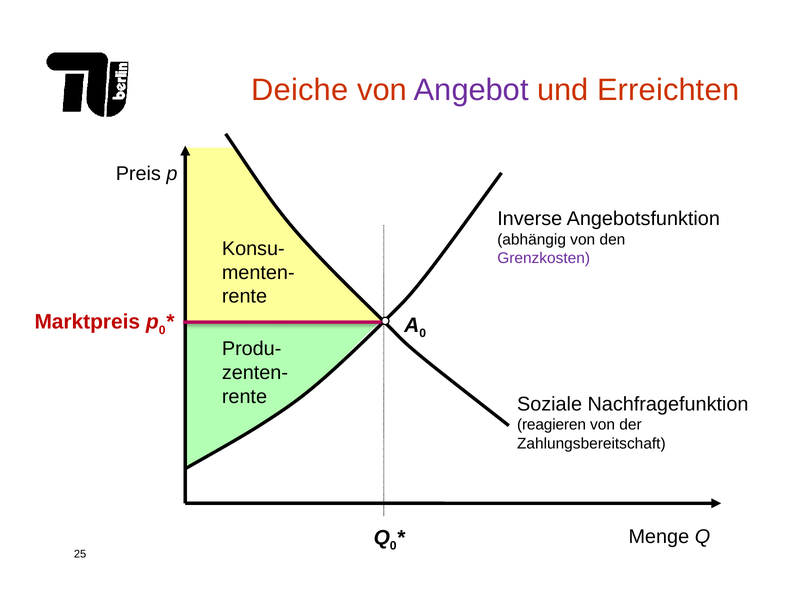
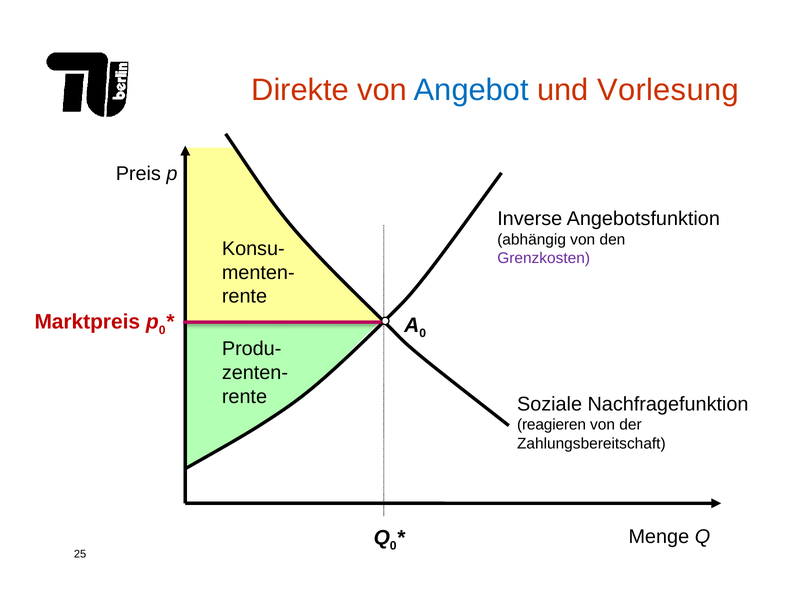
Deiche: Deiche -> Direkte
Angebot colour: purple -> blue
Erreichten: Erreichten -> Vorlesung
